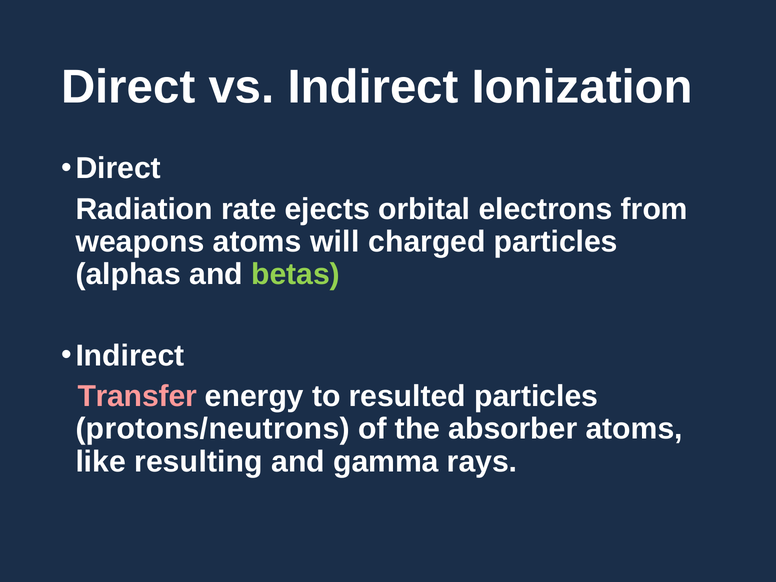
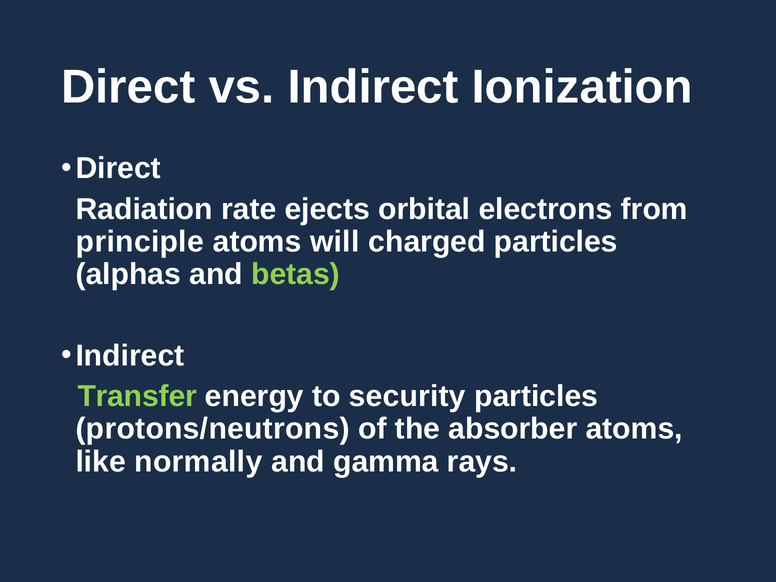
weapons: weapons -> principle
Transfer colour: pink -> light green
resulted: resulted -> security
resulting: resulting -> normally
